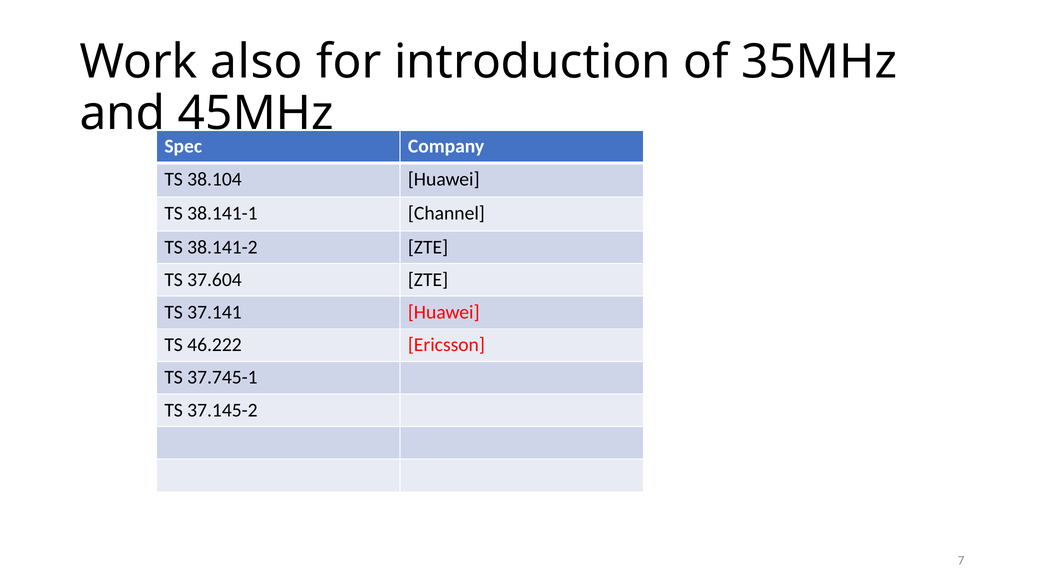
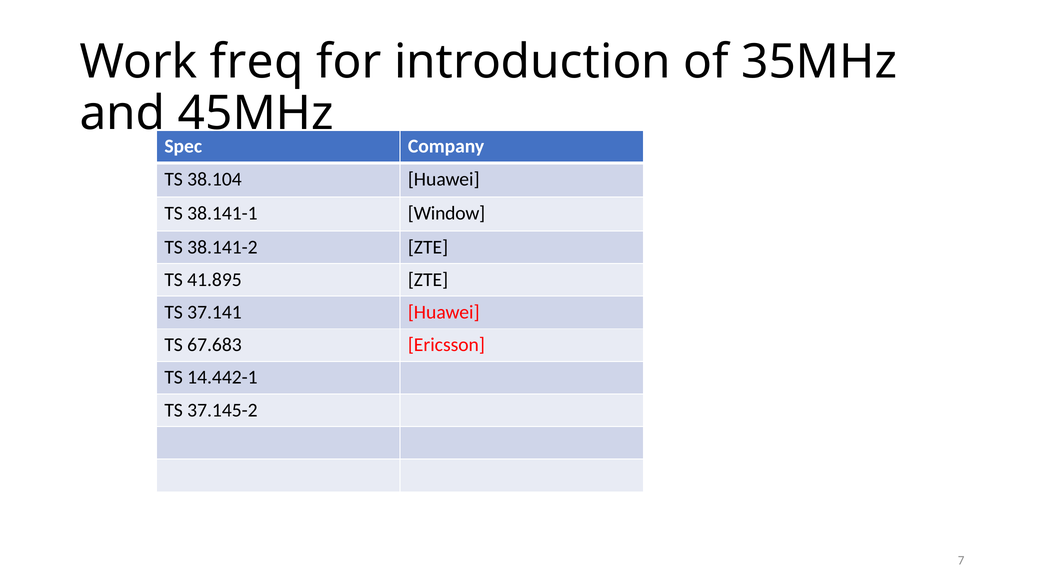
also: also -> freq
Channel: Channel -> Window
37.604: 37.604 -> 41.895
46.222: 46.222 -> 67.683
37.745-1: 37.745-1 -> 14.442-1
